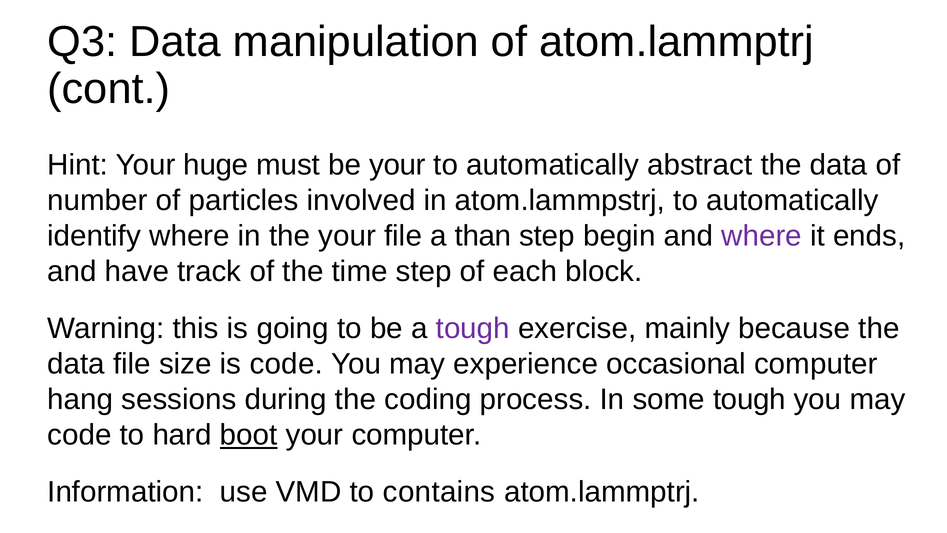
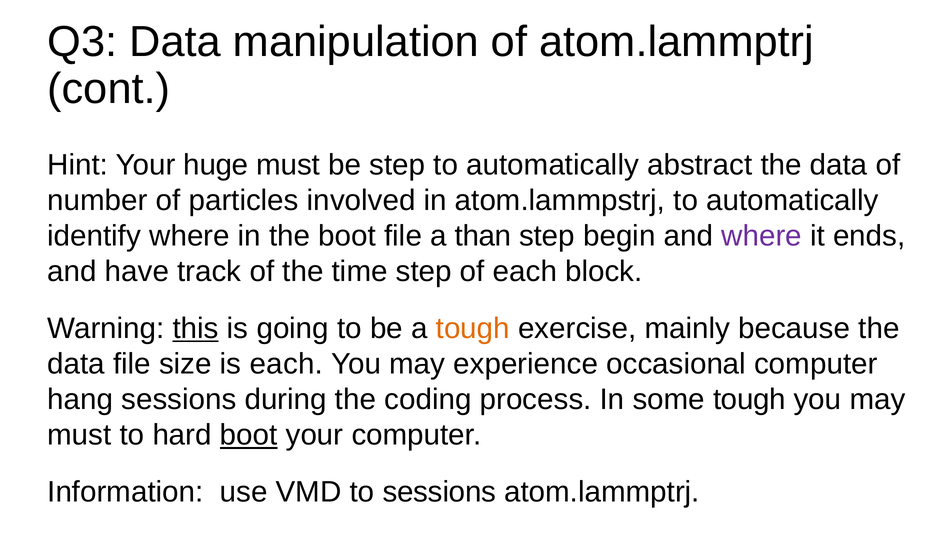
be your: your -> step
the your: your -> boot
this underline: none -> present
tough at (473, 328) colour: purple -> orange
is code: code -> each
code at (79, 435): code -> must
to contains: contains -> sessions
